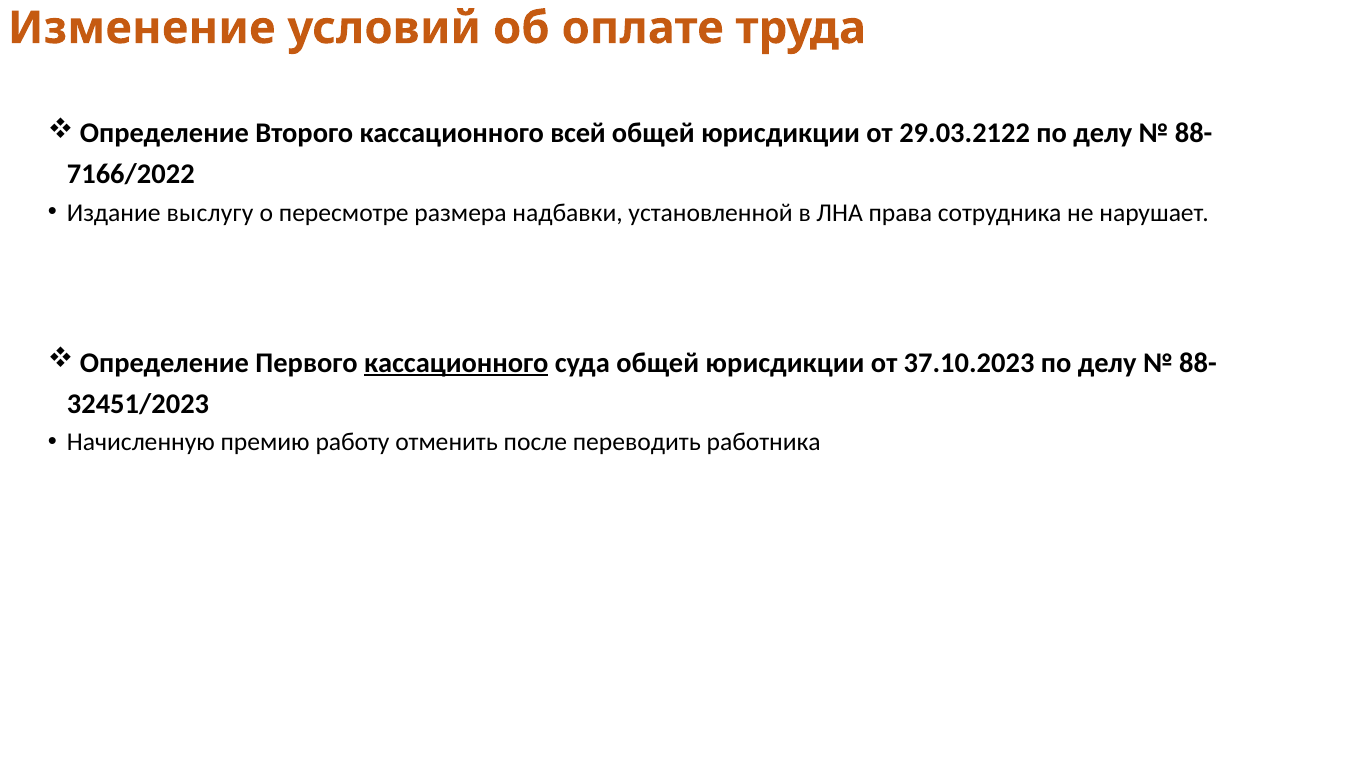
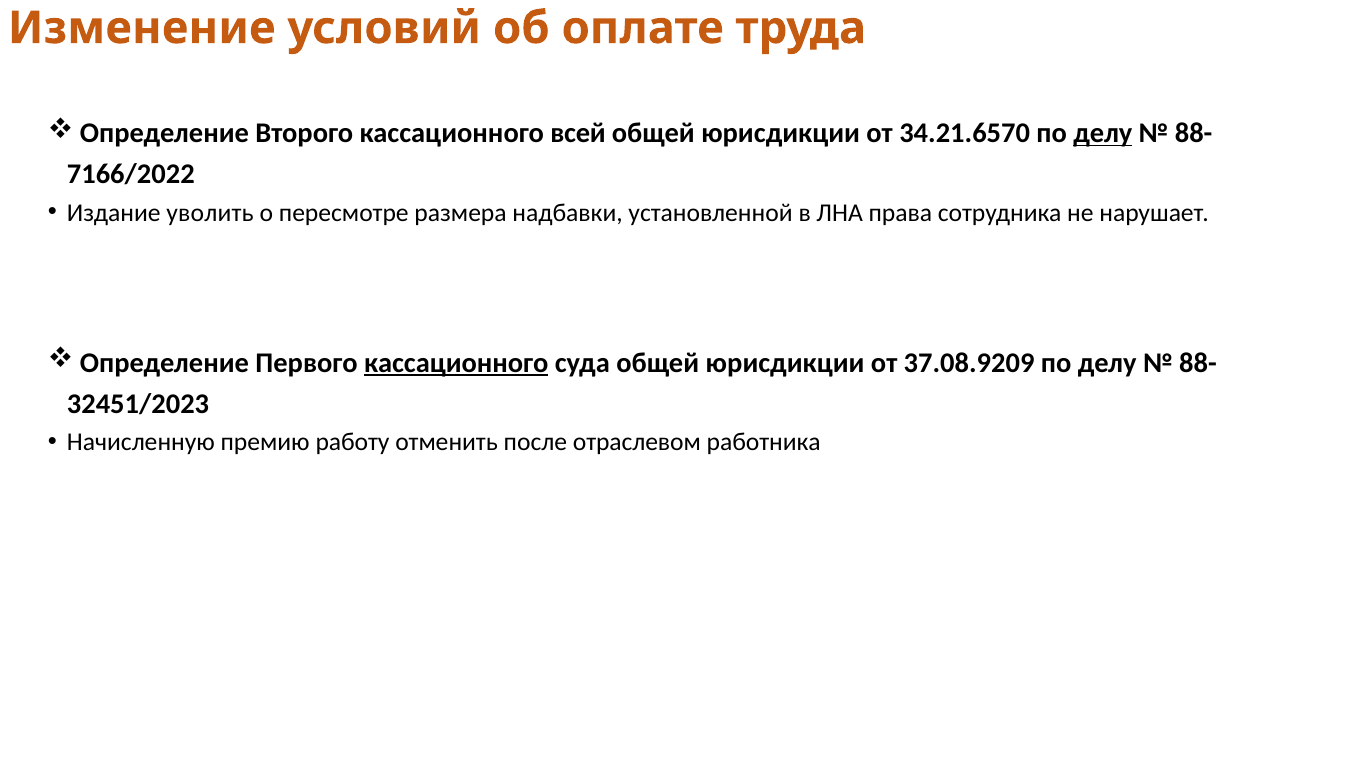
29.03.2122: 29.03.2122 -> 34.21.6570
делу at (1103, 133) underline: none -> present
выслугу: выслугу -> уволить
37.10.2023: 37.10.2023 -> 37.08.9209
переводить: переводить -> отраслевом
